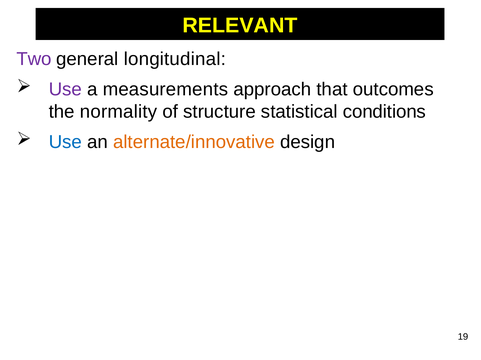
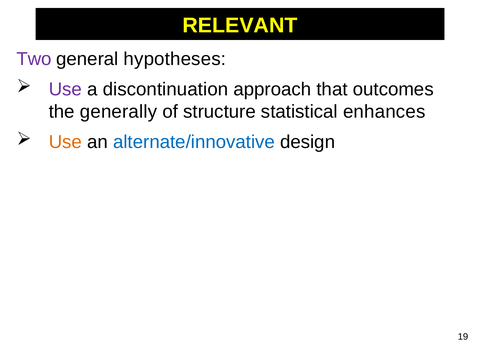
longitudinal: longitudinal -> hypotheses
measurements: measurements -> discontinuation
normality: normality -> generally
conditions: conditions -> enhances
Use at (65, 142) colour: blue -> orange
alternate/innovative colour: orange -> blue
